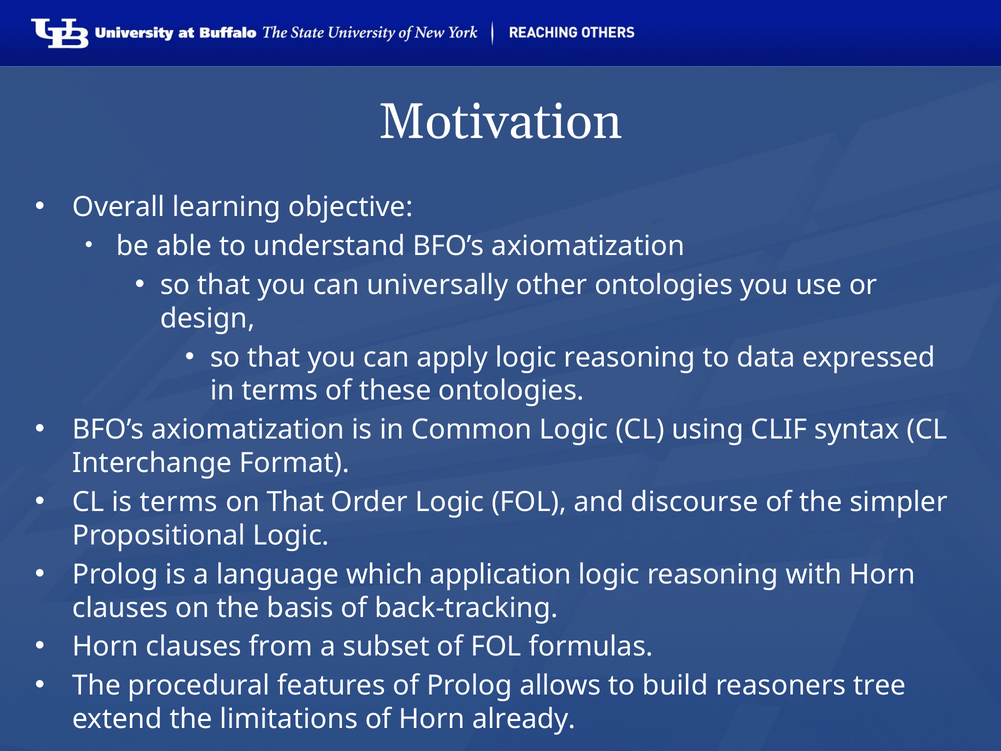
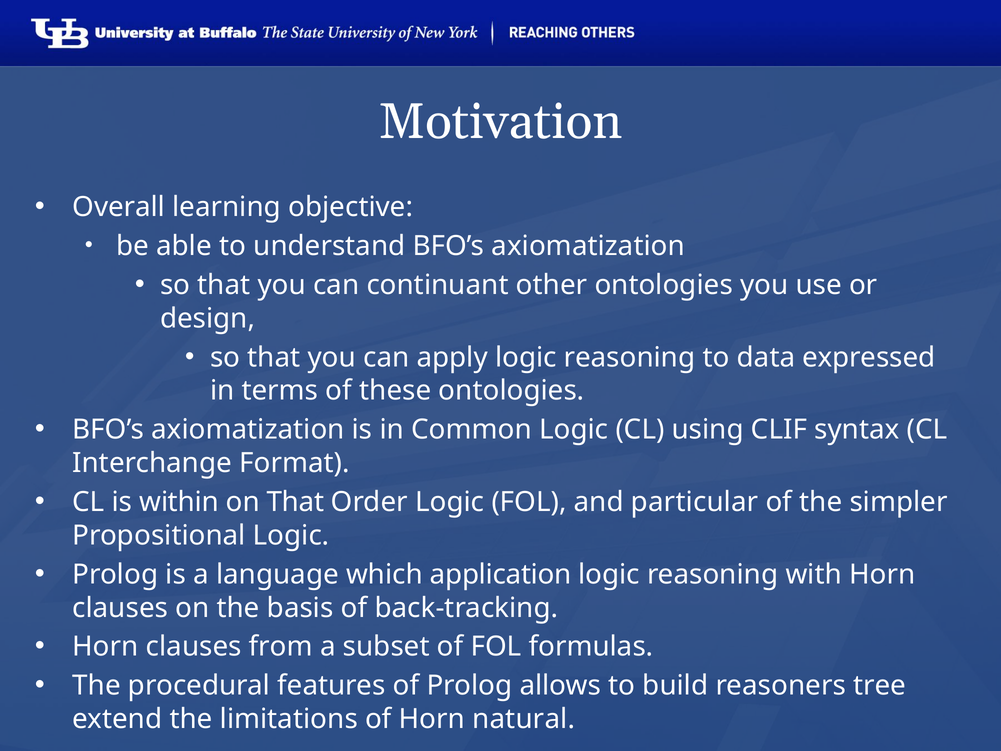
universally: universally -> continuant
is terms: terms -> within
discourse: discourse -> particular
already: already -> natural
